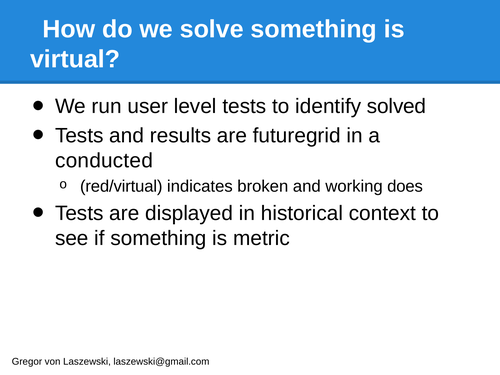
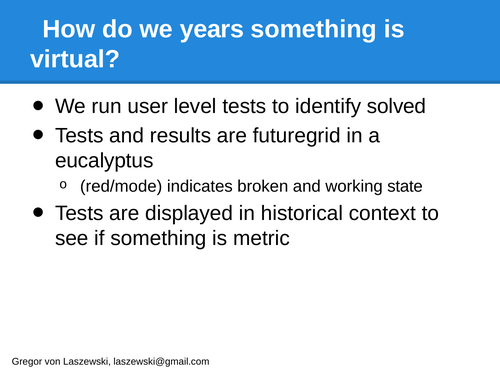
solve: solve -> years
conducted: conducted -> eucalyptus
red/virtual: red/virtual -> red/mode
does: does -> state
